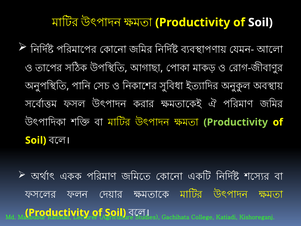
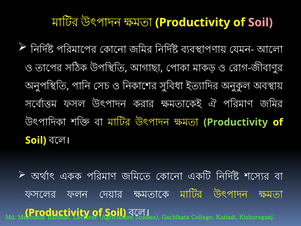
Soil at (260, 22) colour: white -> pink
